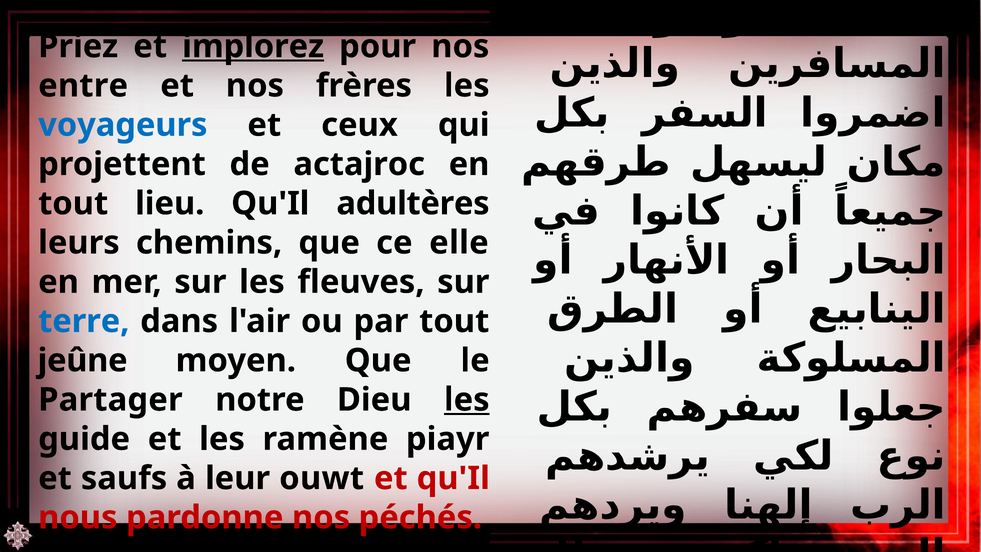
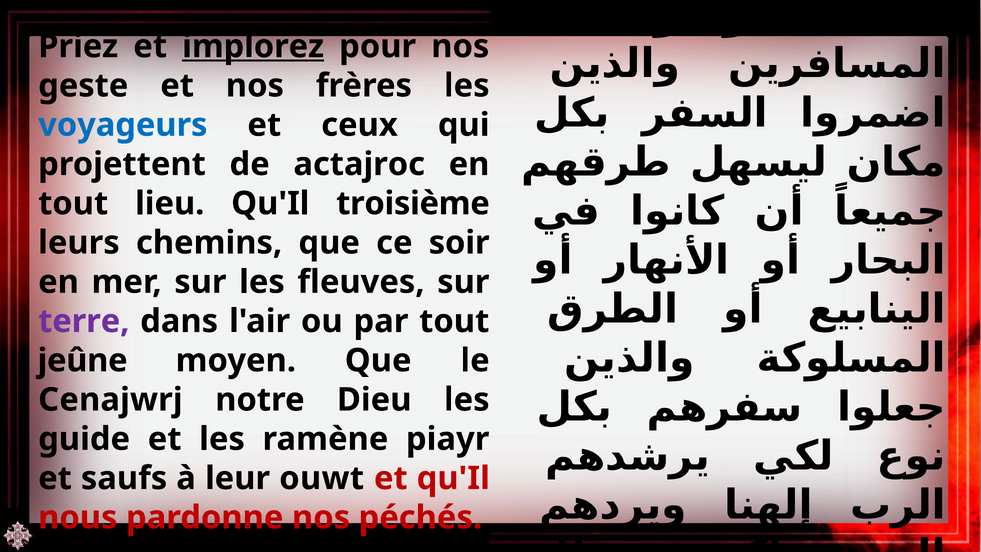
entre: entre -> geste
adultères: adultères -> troisième
elle: elle -> soir
terre colour: blue -> purple
Partager: Partager -> Cenajwrj
les at (467, 400) underline: present -> none
